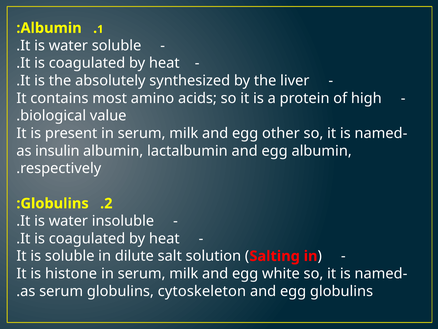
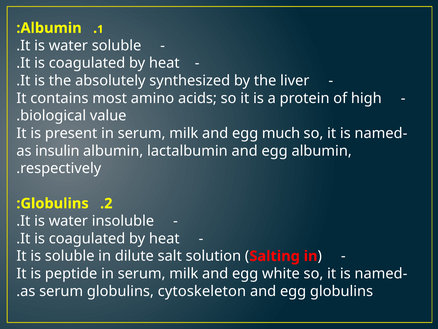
other: other -> much
histone: histone -> peptide
